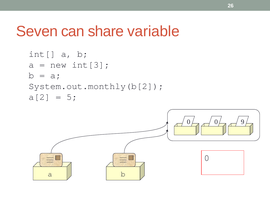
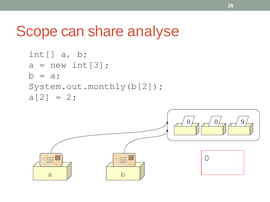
Seven: Seven -> Scope
variable: variable -> analyse
5: 5 -> 2
